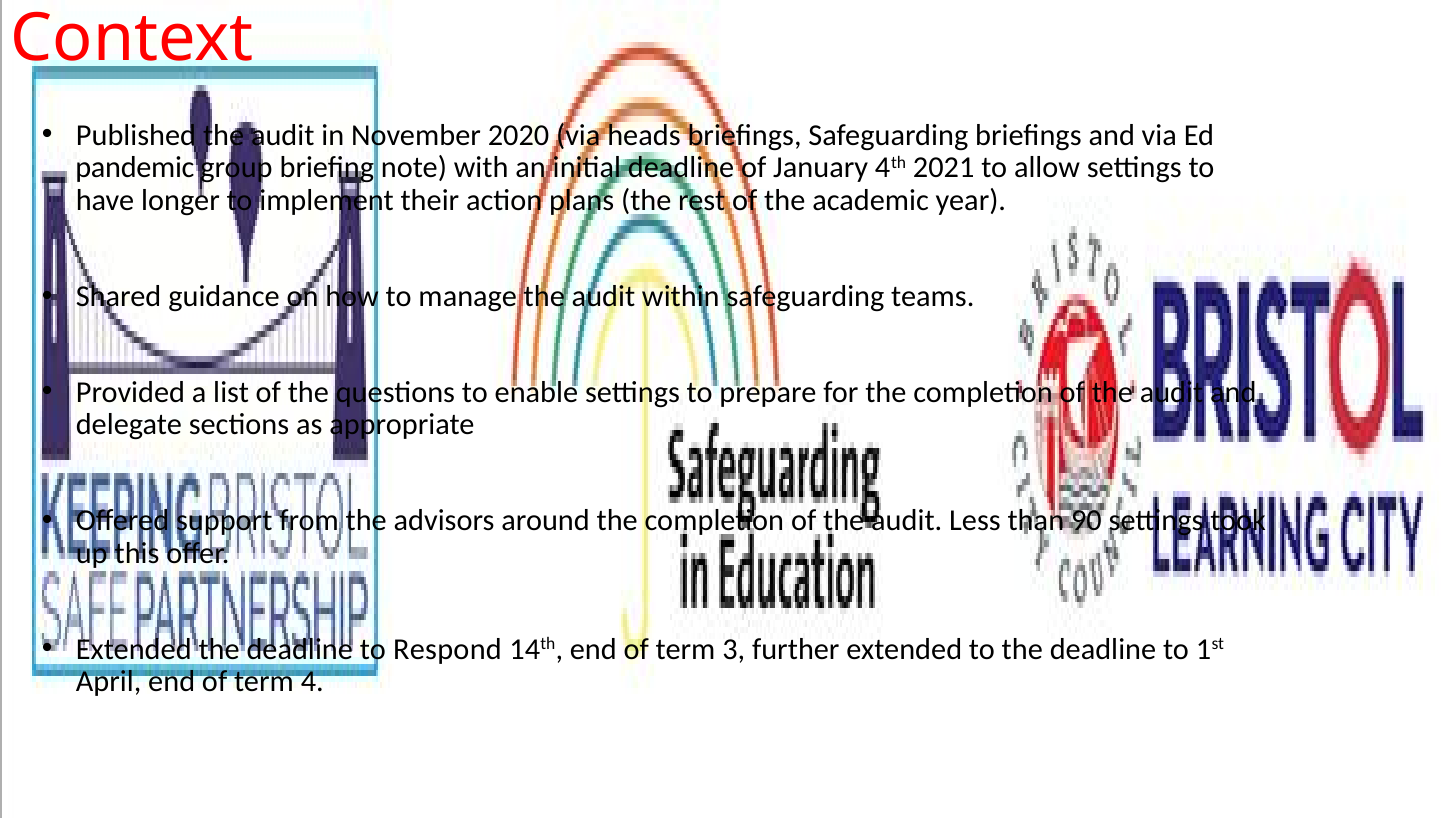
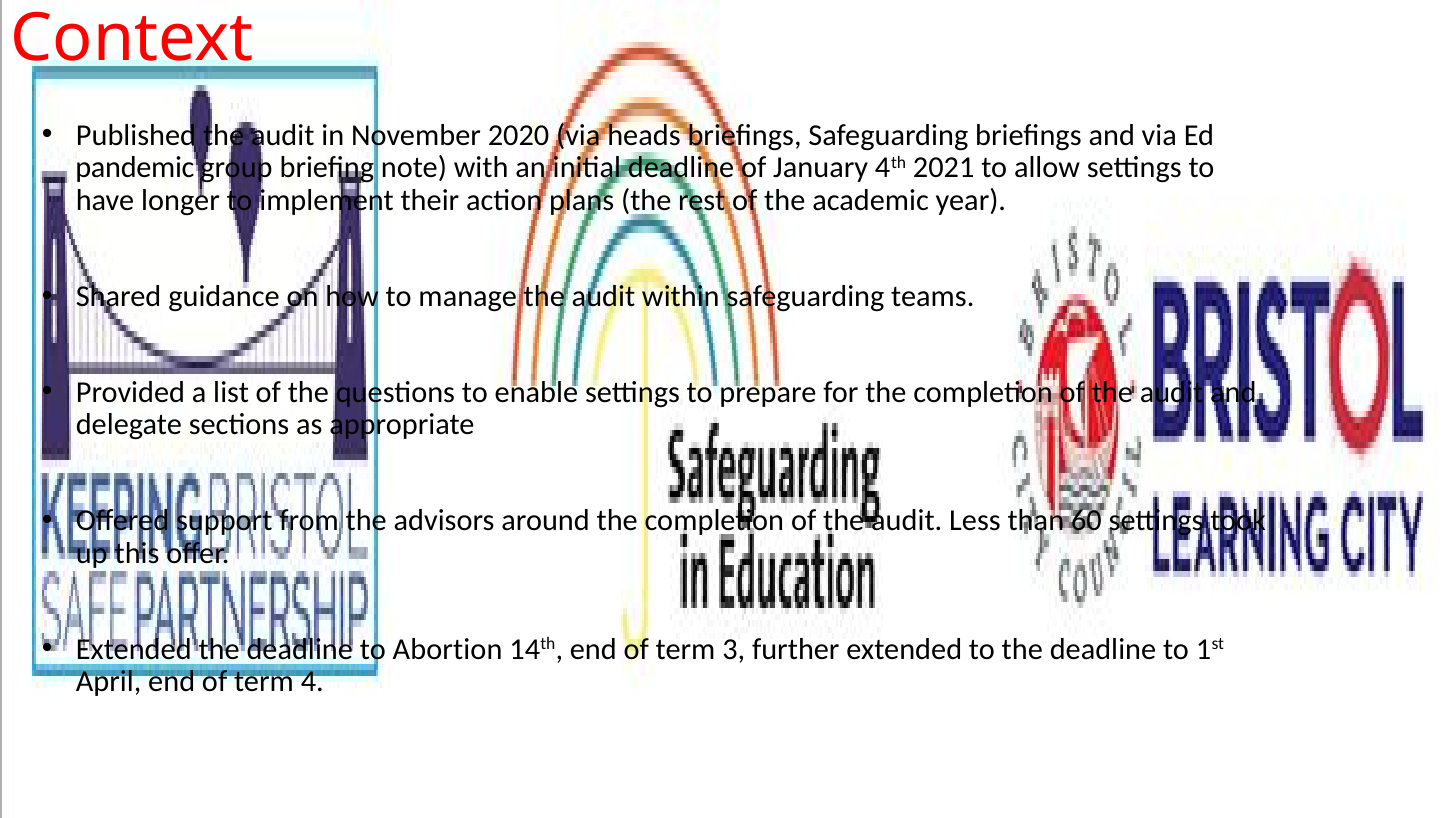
90: 90 -> 60
Respond: Respond -> Abortion
